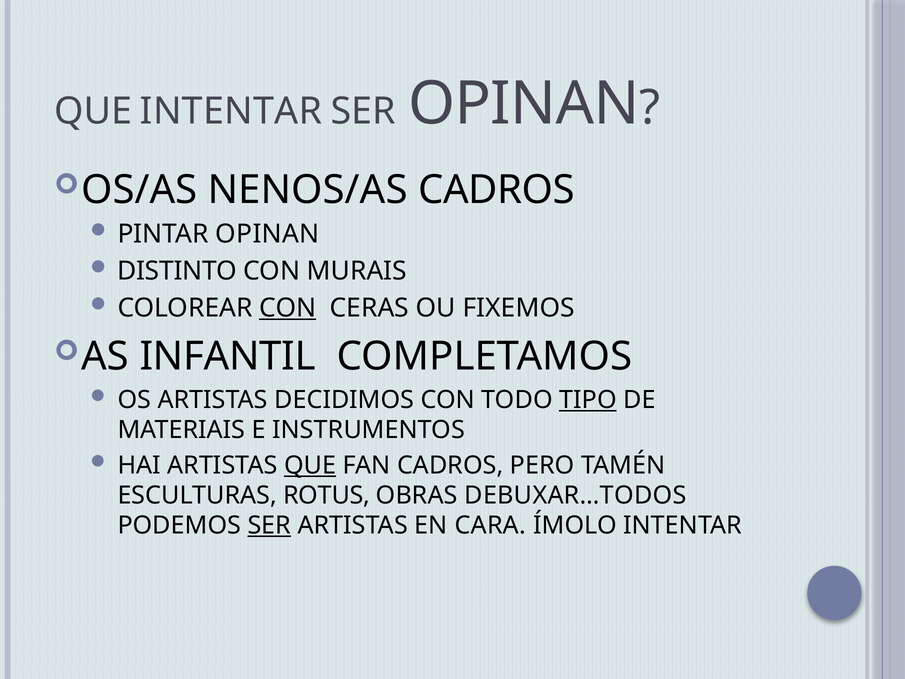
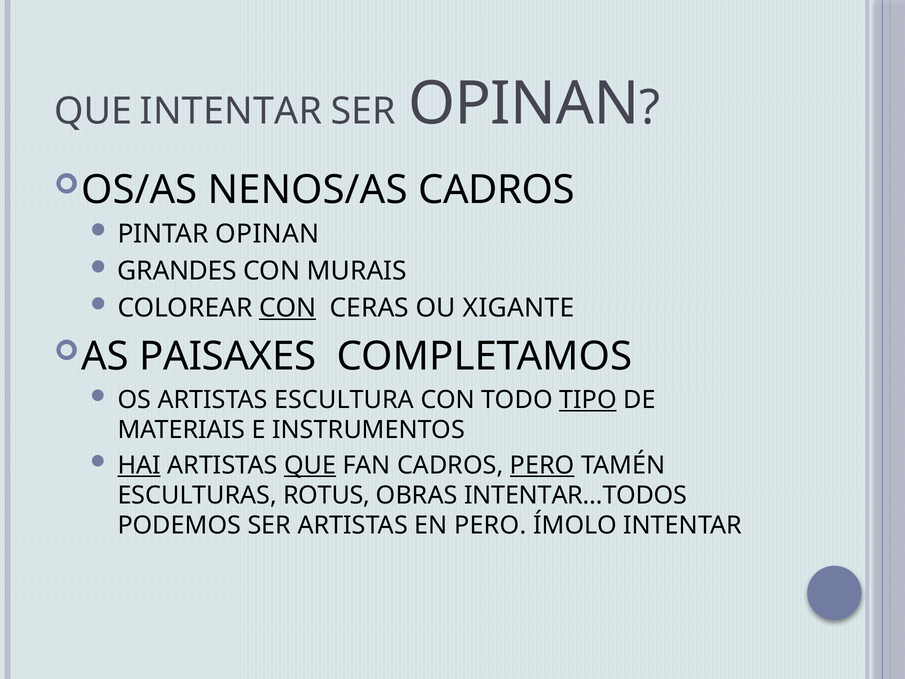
DISTINTO: DISTINTO -> GRANDES
FIXEMOS: FIXEMOS -> XIGANTE
INFANTIL: INFANTIL -> PAISAXES
DECIDIMOS: DECIDIMOS -> ESCULTURA
HAI underline: none -> present
PERO at (542, 465) underline: none -> present
DEBUXAR…TODOS: DEBUXAR…TODOS -> INTENTAR…TODOS
SER at (269, 525) underline: present -> none
EN CARA: CARA -> PERO
